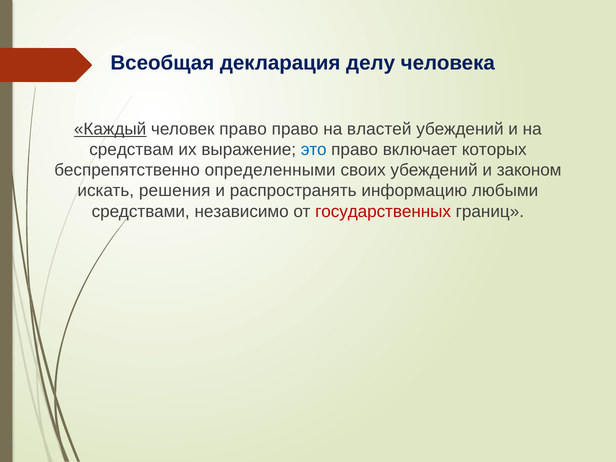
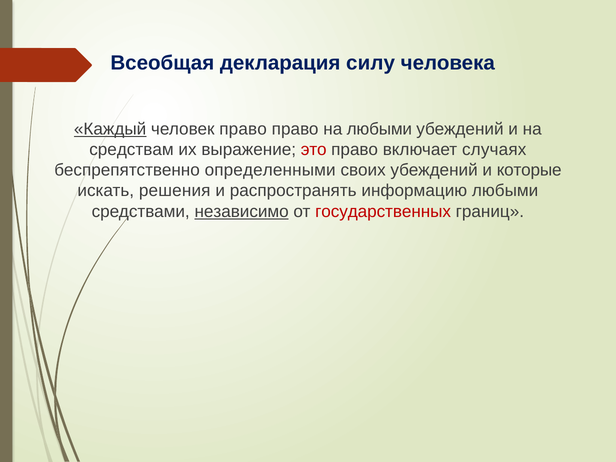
делу: делу -> силу
на властей: властей -> любыми
это colour: blue -> red
которых: которых -> случаях
законом: законом -> которые
независимо underline: none -> present
